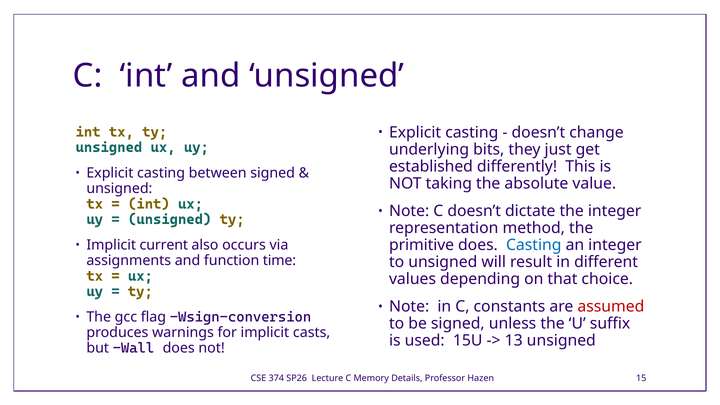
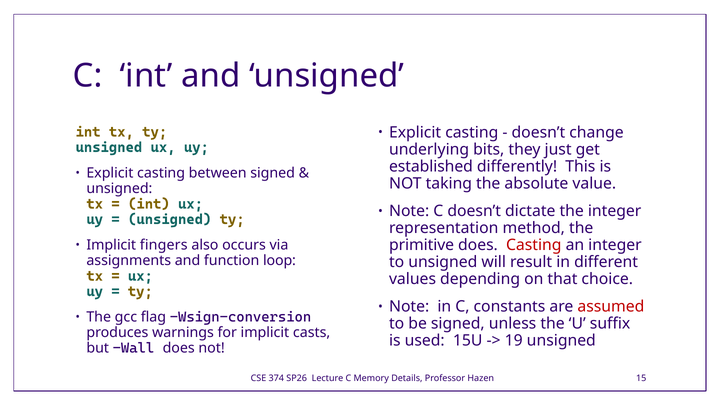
Casting at (534, 245) colour: blue -> red
current: current -> fingers
time: time -> loop
13: 13 -> 19
